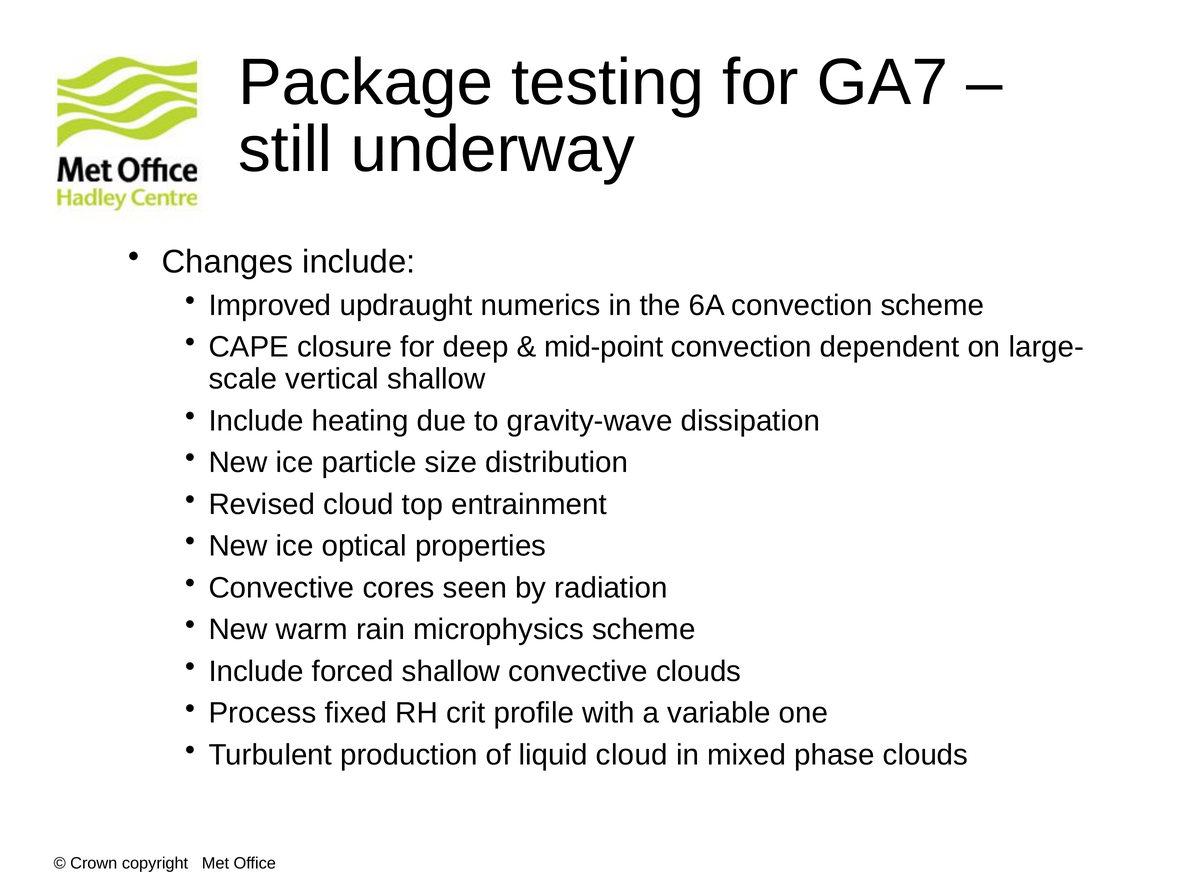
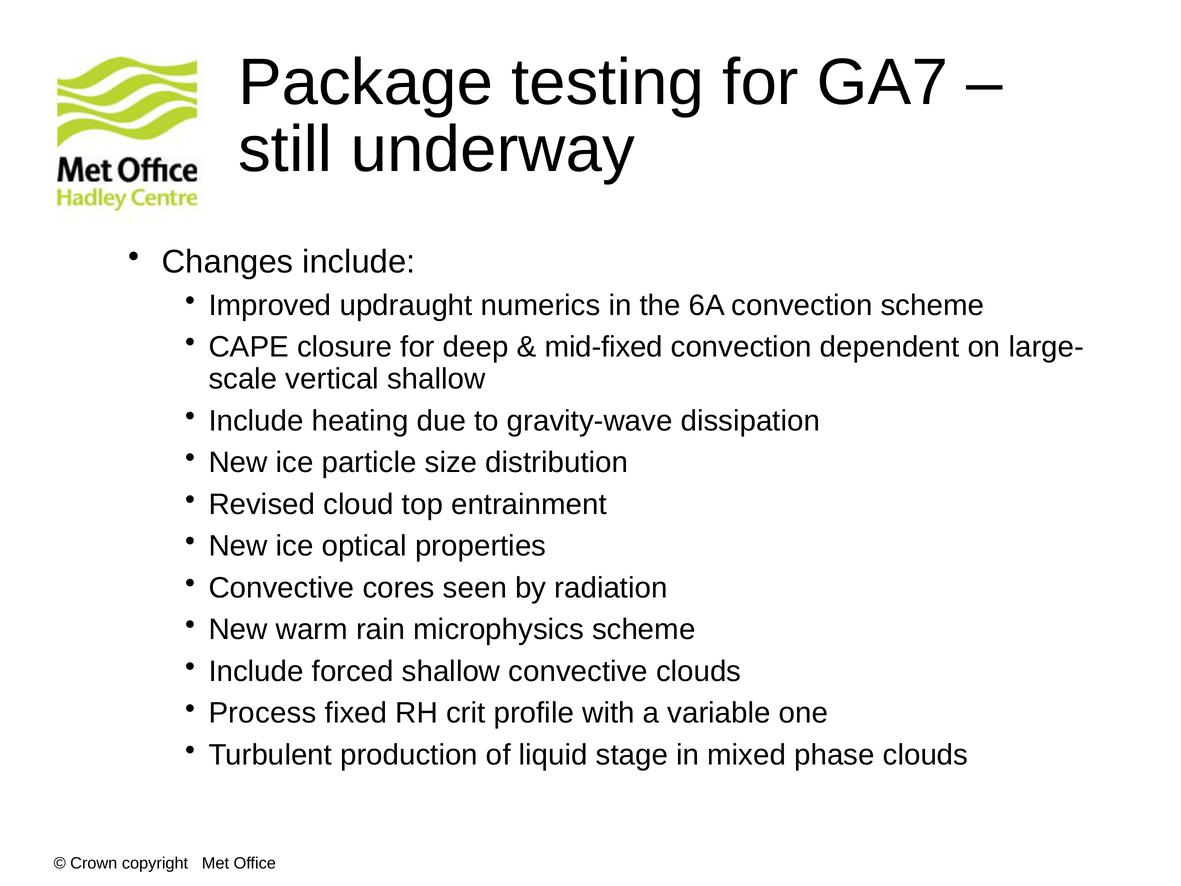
mid-point: mid-point -> mid-fixed
liquid cloud: cloud -> stage
